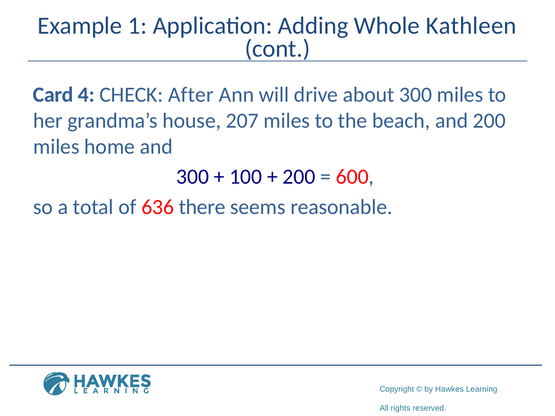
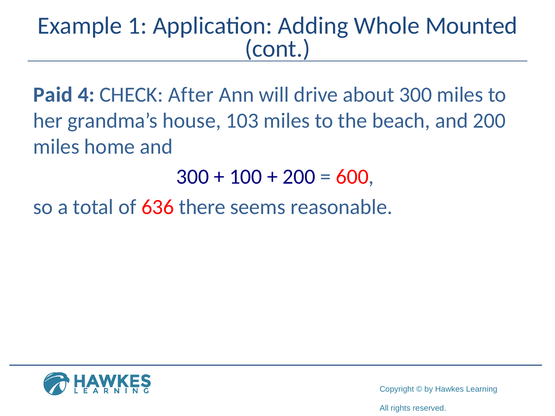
Kathleen: Kathleen -> Mounted
Card: Card -> Paid
207: 207 -> 103
